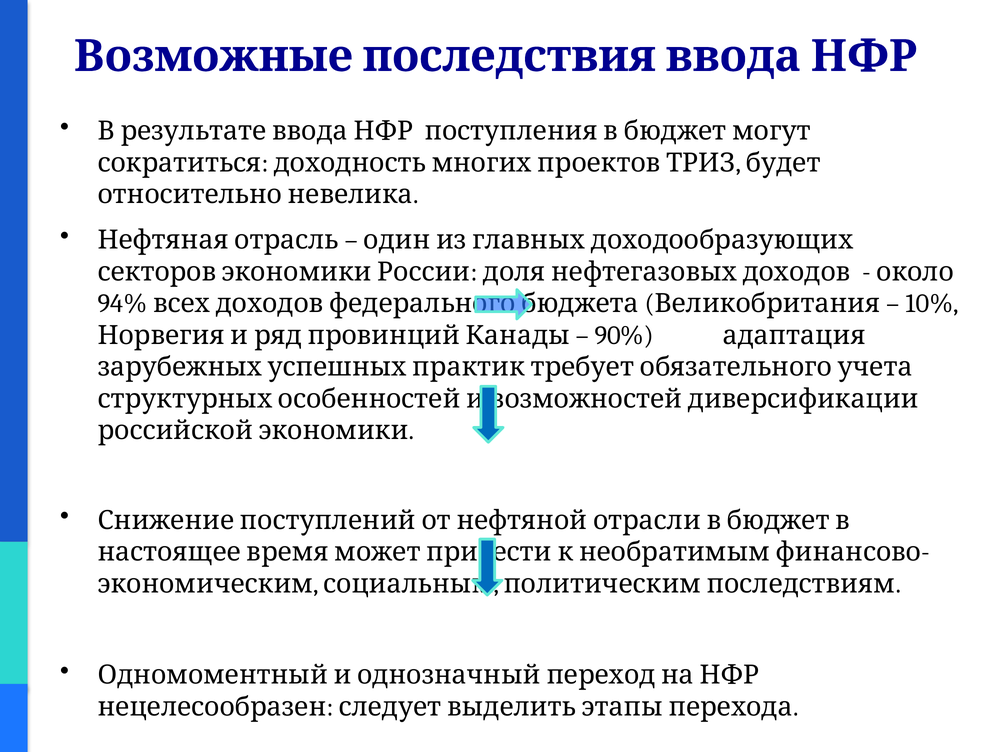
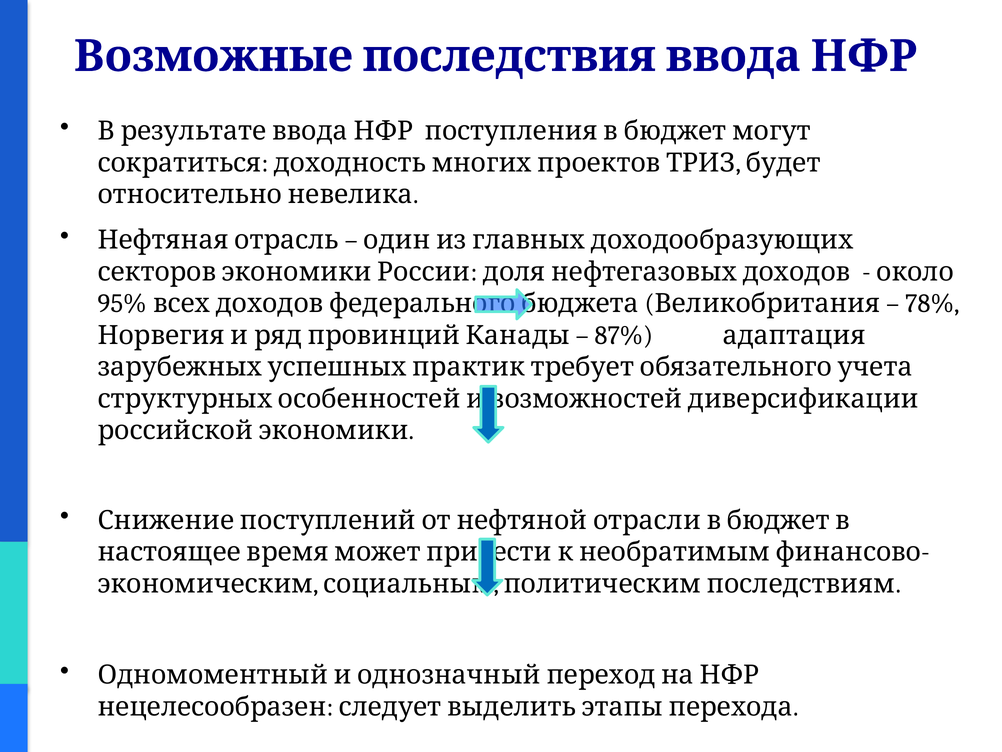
94%: 94% -> 95%
10%: 10% -> 78%
90%: 90% -> 87%
